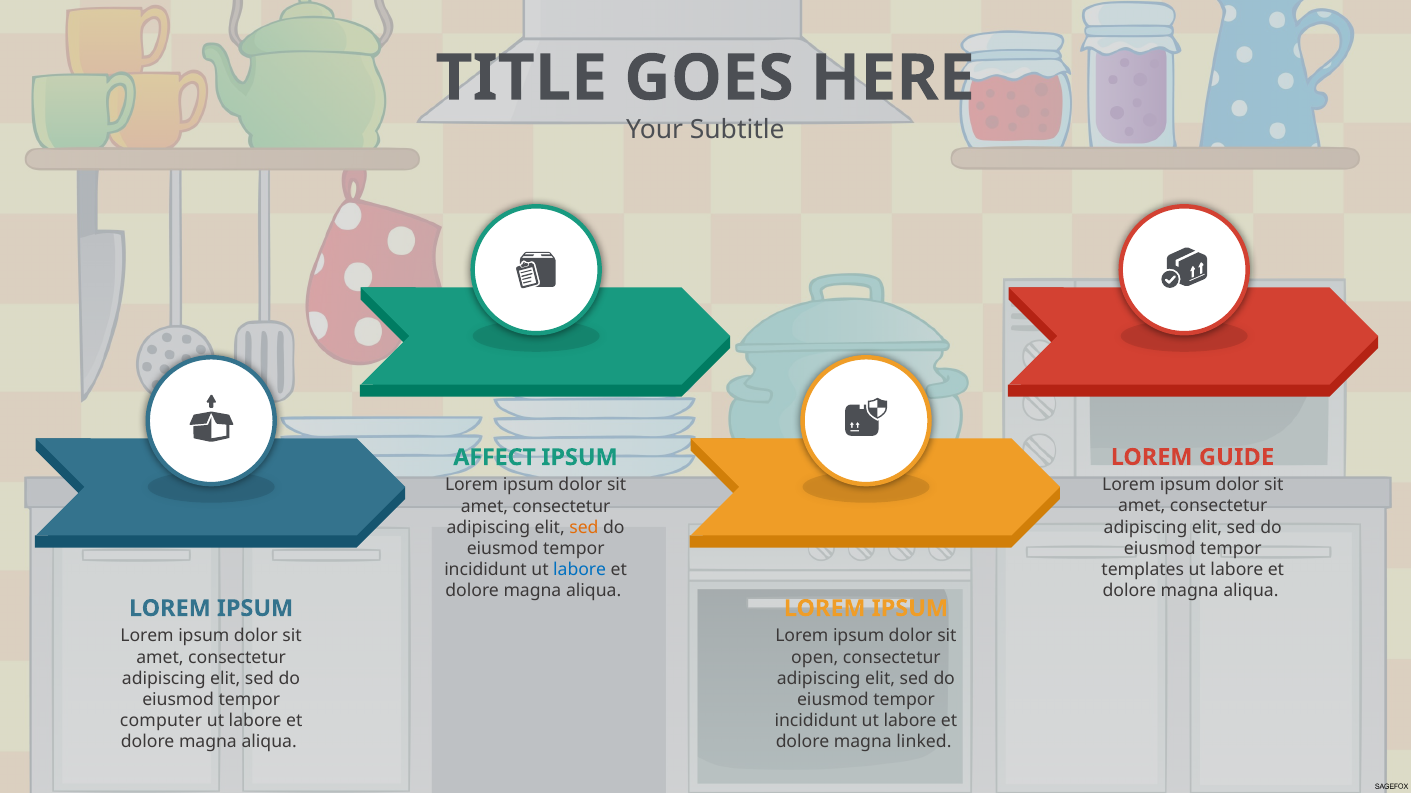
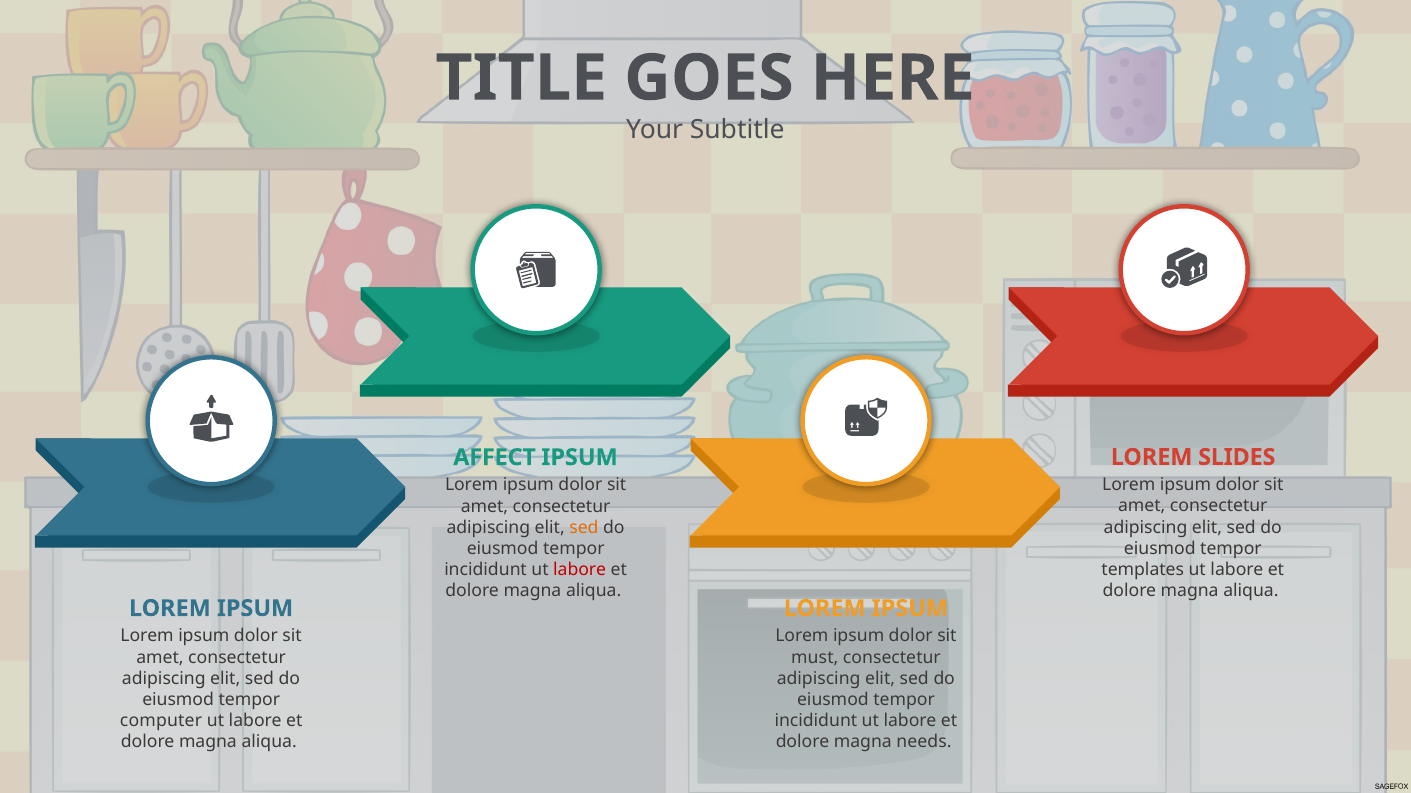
GUIDE: GUIDE -> SLIDES
labore at (580, 570) colour: blue -> red
open: open -> must
linked: linked -> needs
